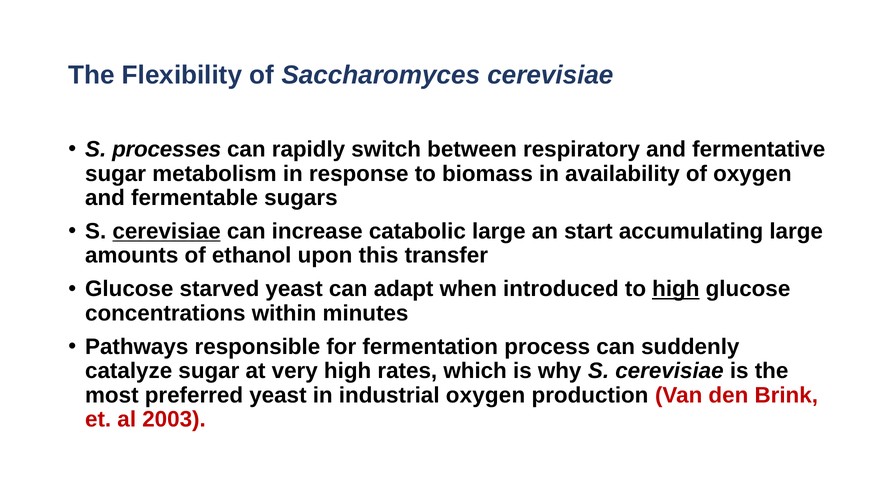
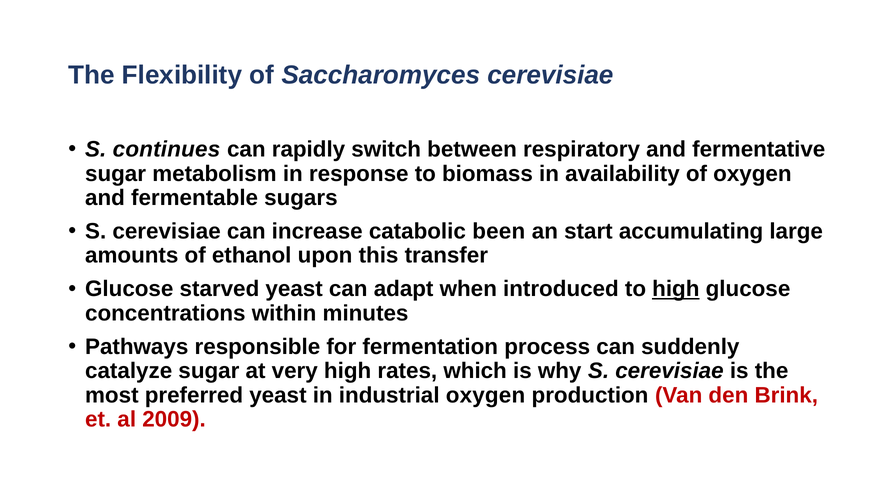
processes: processes -> continues
cerevisiae at (167, 231) underline: present -> none
catabolic large: large -> been
2003: 2003 -> 2009
